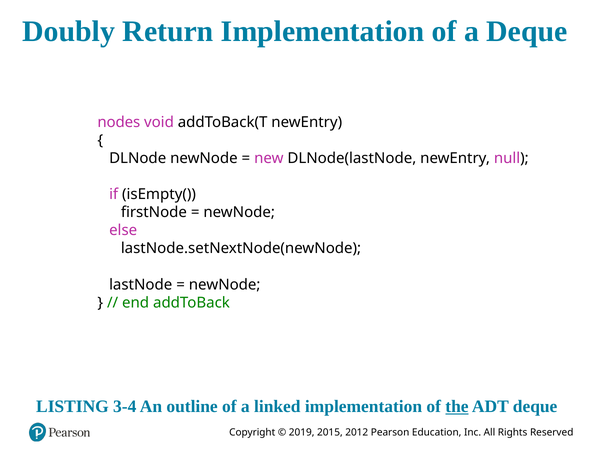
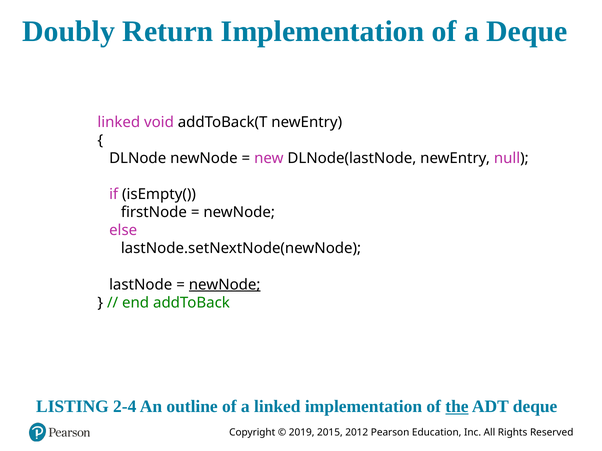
nodes at (119, 122): nodes -> linked
newNode at (225, 285) underline: none -> present
3-4: 3-4 -> 2-4
